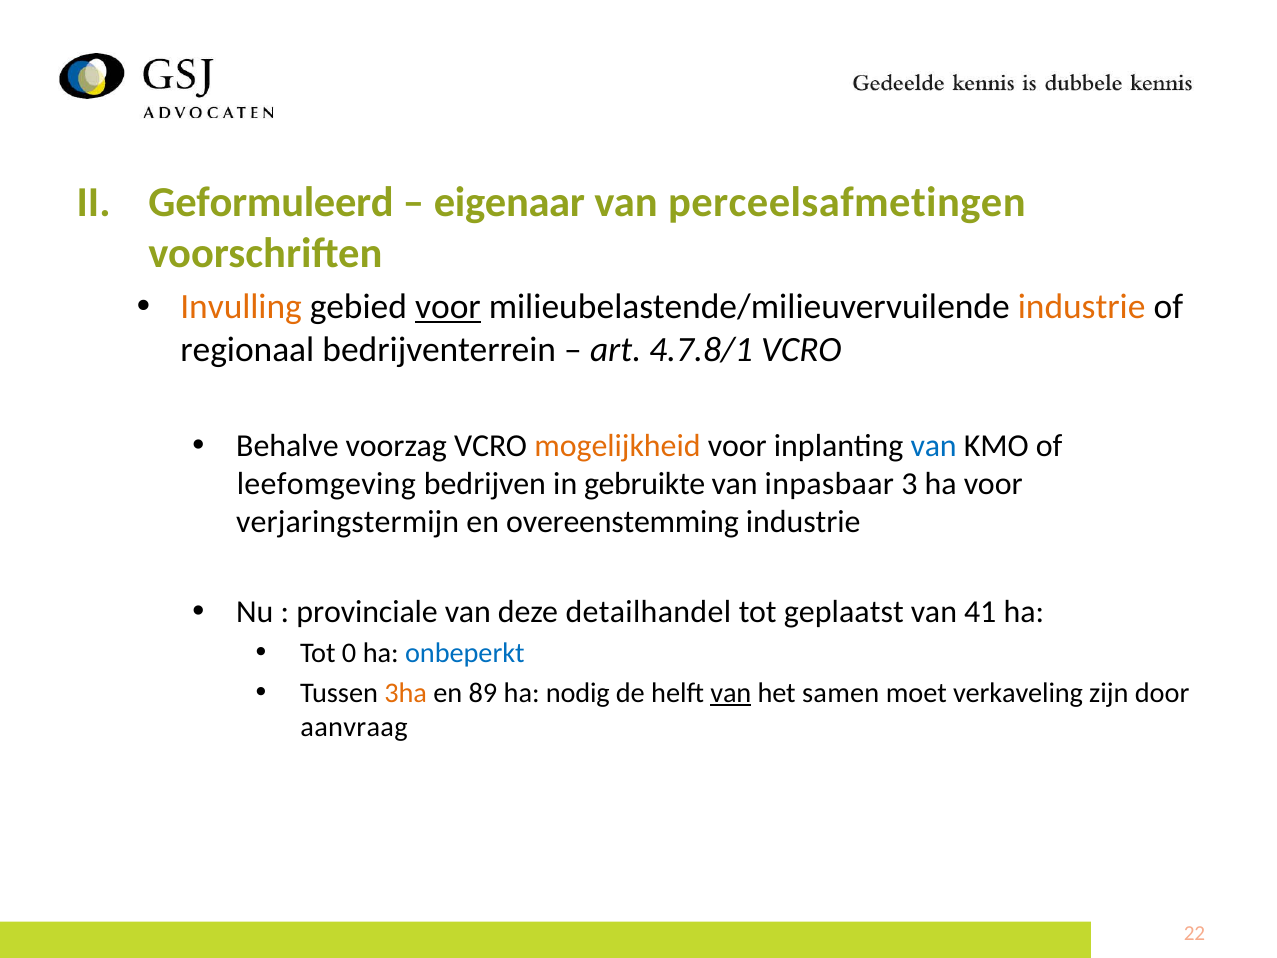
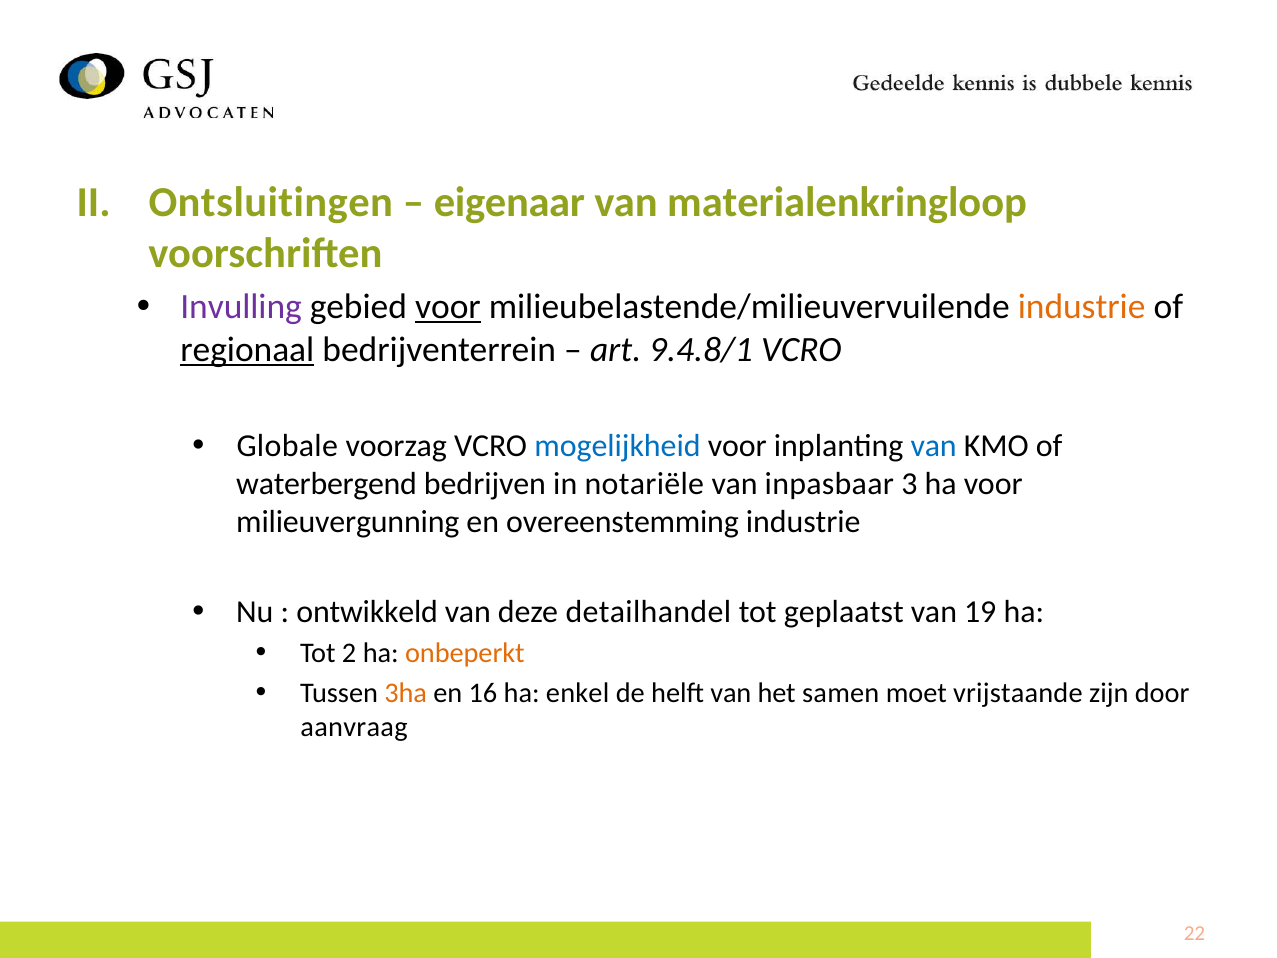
Geformuleerd: Geformuleerd -> Ontsluitingen
perceelsafmetingen: perceelsafmetingen -> materialenkringloop
Invulling colour: orange -> purple
regionaal underline: none -> present
4.7.8/1: 4.7.8/1 -> 9.4.8/1
Behalve: Behalve -> Globale
mogelijkheid colour: orange -> blue
leefomgeving: leefomgeving -> waterbergend
gebruikte: gebruikte -> notariële
verjaringstermijn: verjaringstermijn -> milieuvergunning
provinciale: provinciale -> ontwikkeld
41: 41 -> 19
0: 0 -> 2
onbeperkt colour: blue -> orange
89: 89 -> 16
nodig: nodig -> enkel
van at (731, 693) underline: present -> none
verkaveling: verkaveling -> vrijstaande
